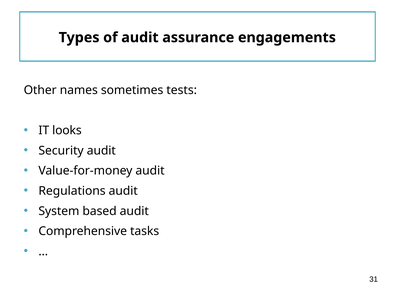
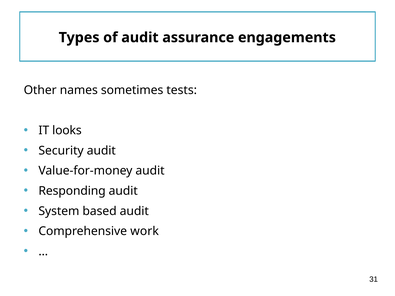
Regulations: Regulations -> Responding
tasks: tasks -> work
